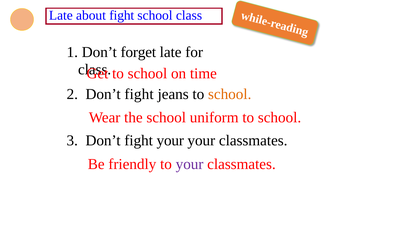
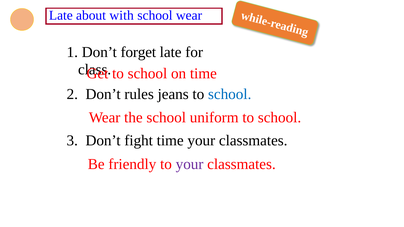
about fight: fight -> with
class at (189, 16): class -> wear
2 Don’t fight: fight -> rules
school at (230, 94) colour: orange -> blue
fight your: your -> time
